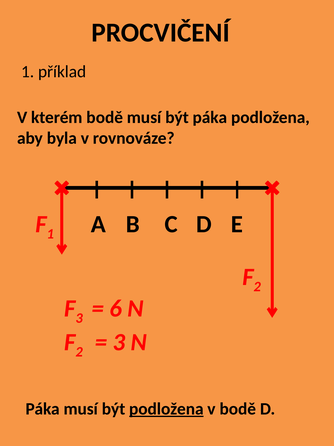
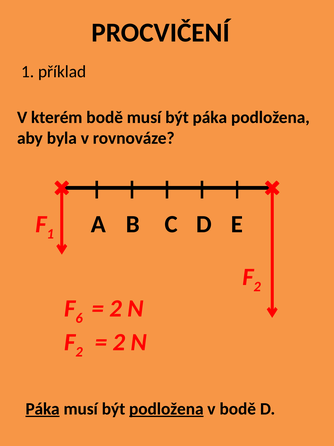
3 at (79, 318): 3 -> 6
6 at (116, 308): 6 -> 2
3 at (119, 342): 3 -> 2
Páka at (43, 408) underline: none -> present
